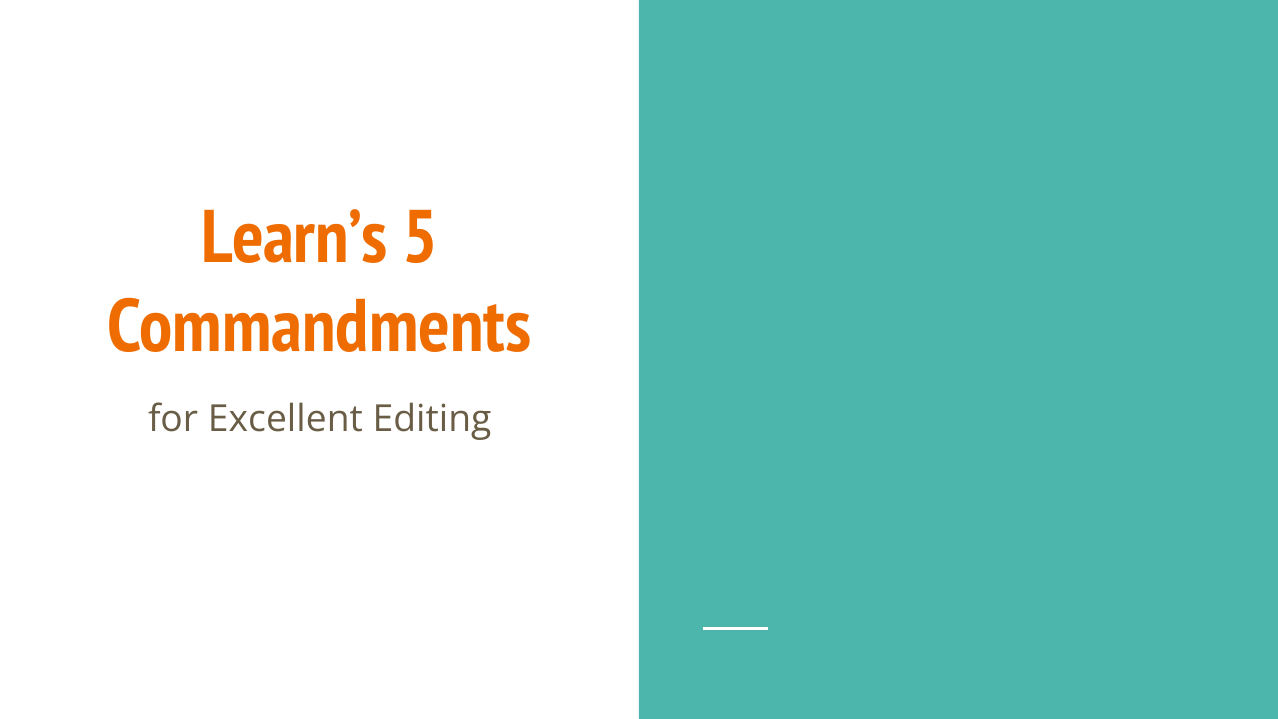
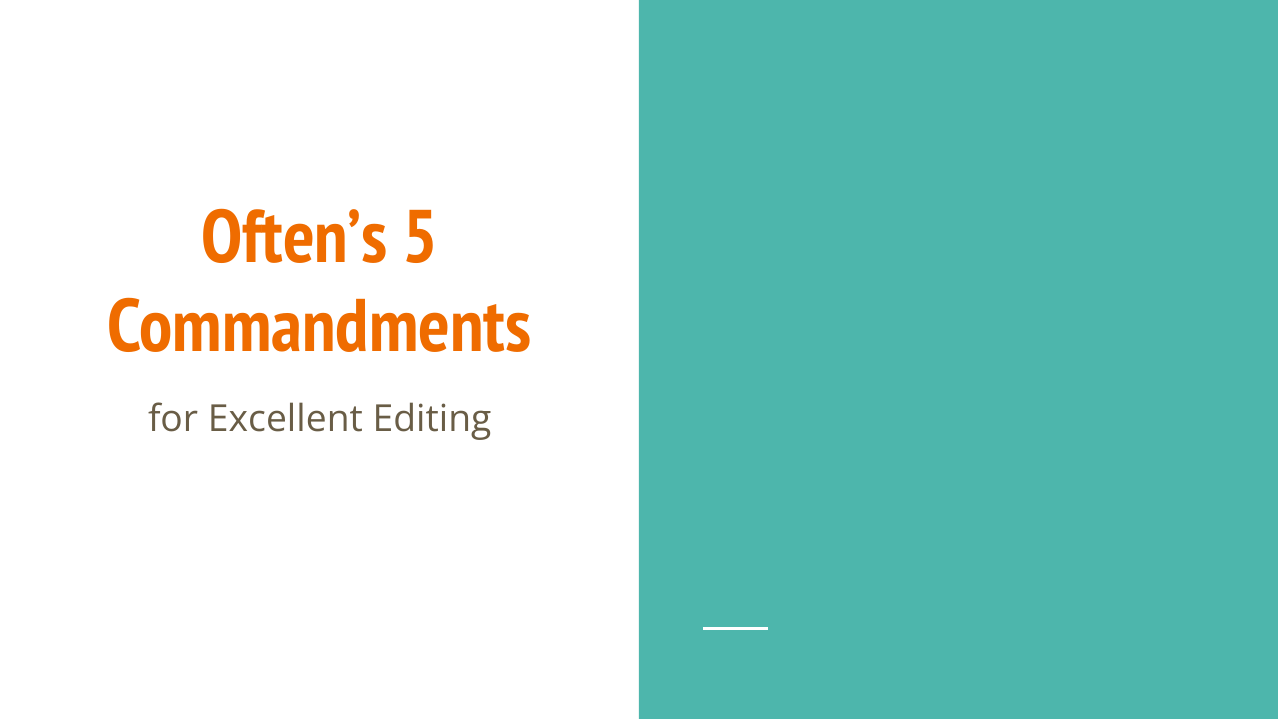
Learn’s: Learn’s -> Often’s
